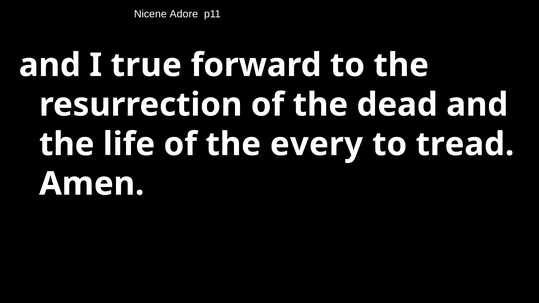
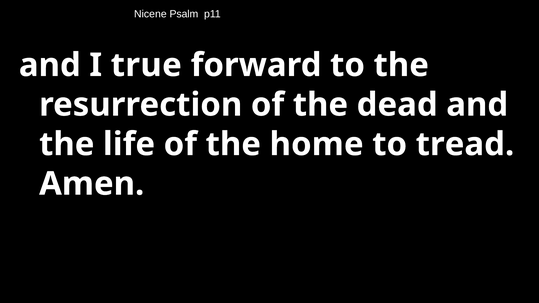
Adore: Adore -> Psalm
every: every -> home
